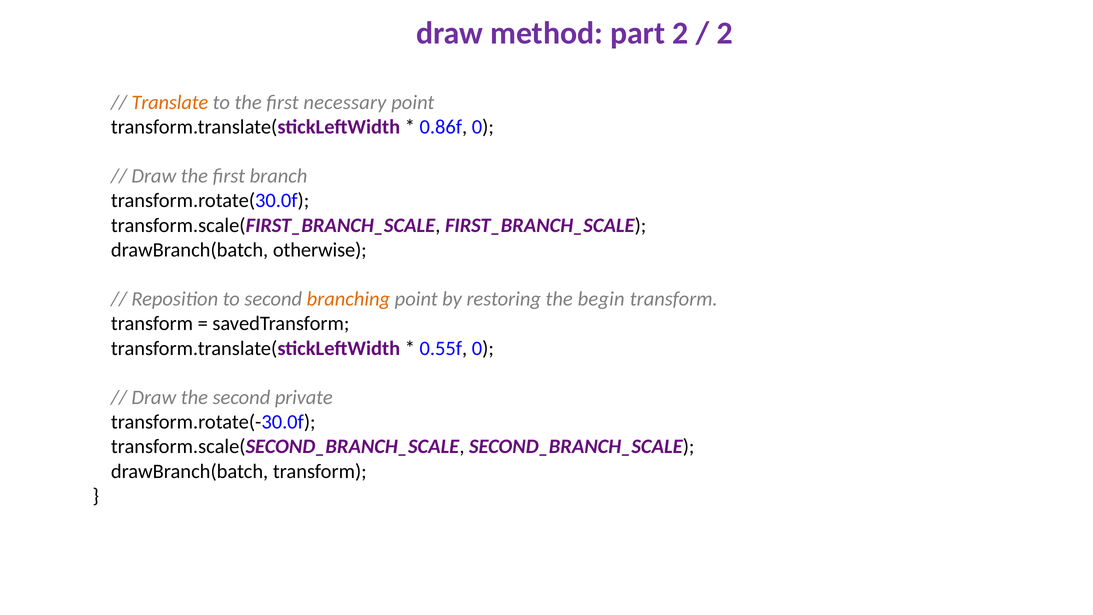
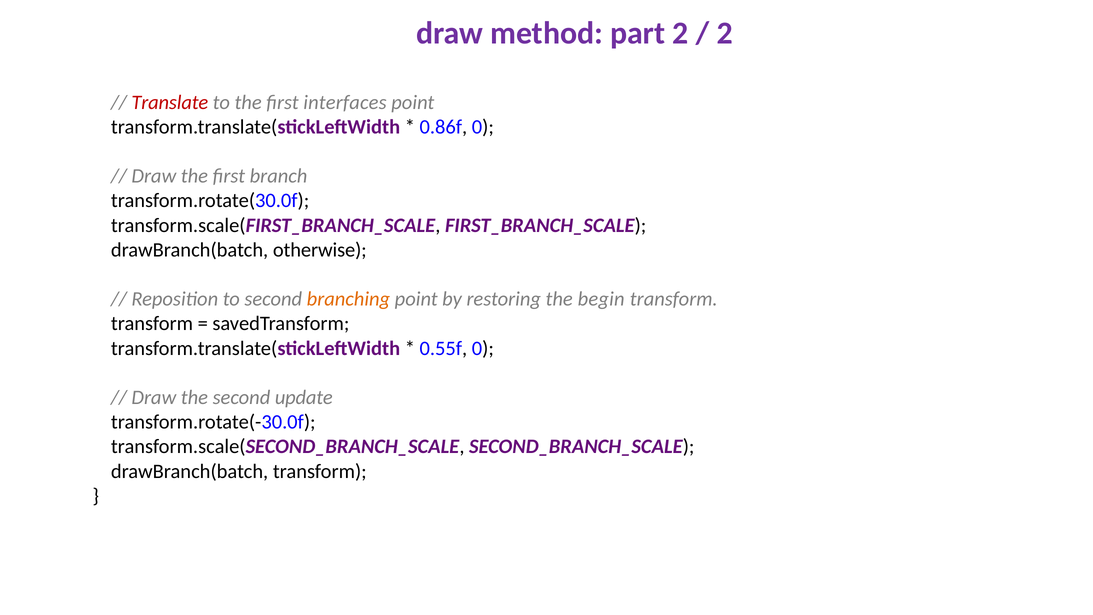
Translate colour: orange -> red
necessary: necessary -> interfaces
private: private -> update
